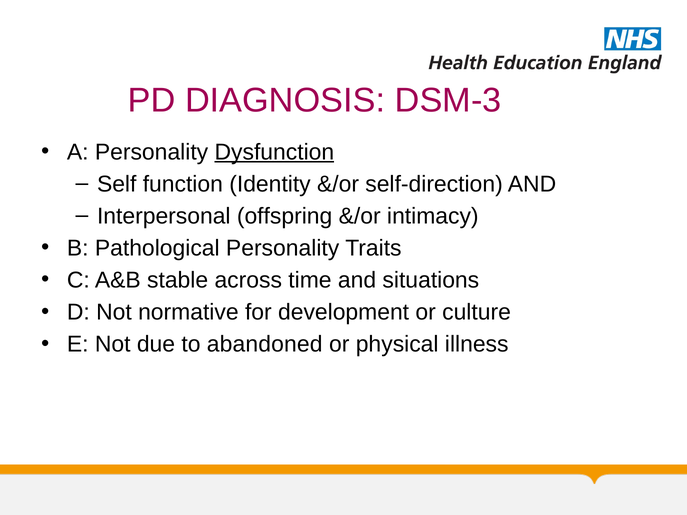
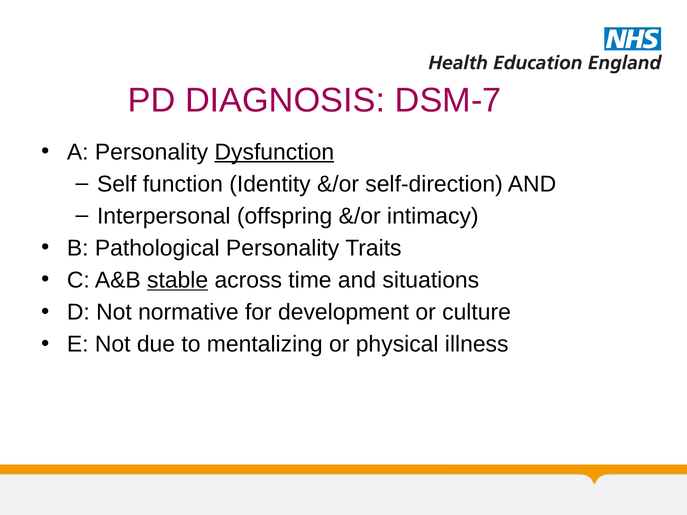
DSM-3: DSM-3 -> DSM-7
stable underline: none -> present
abandoned: abandoned -> mentalizing
